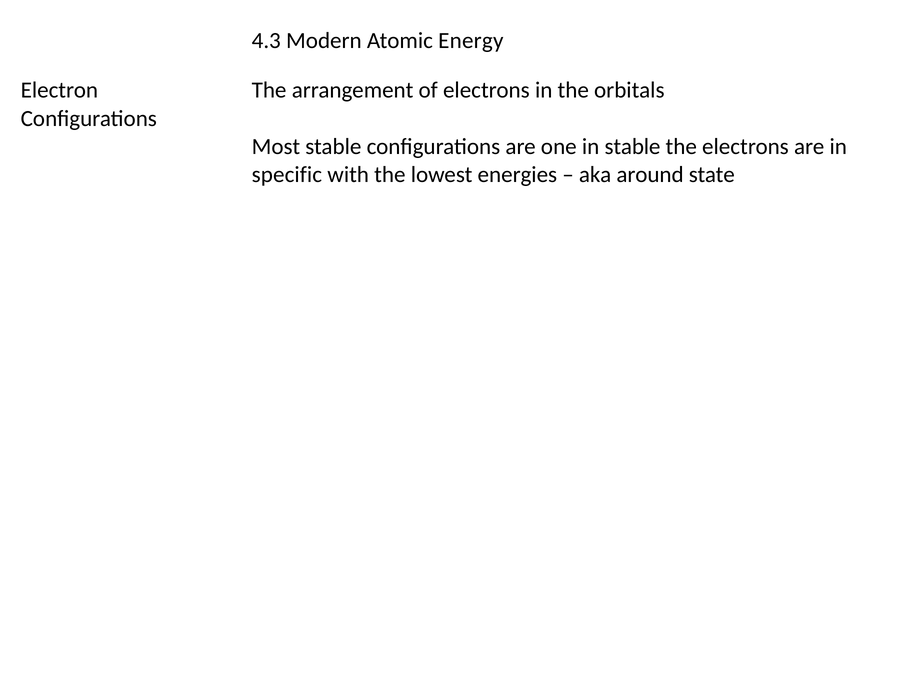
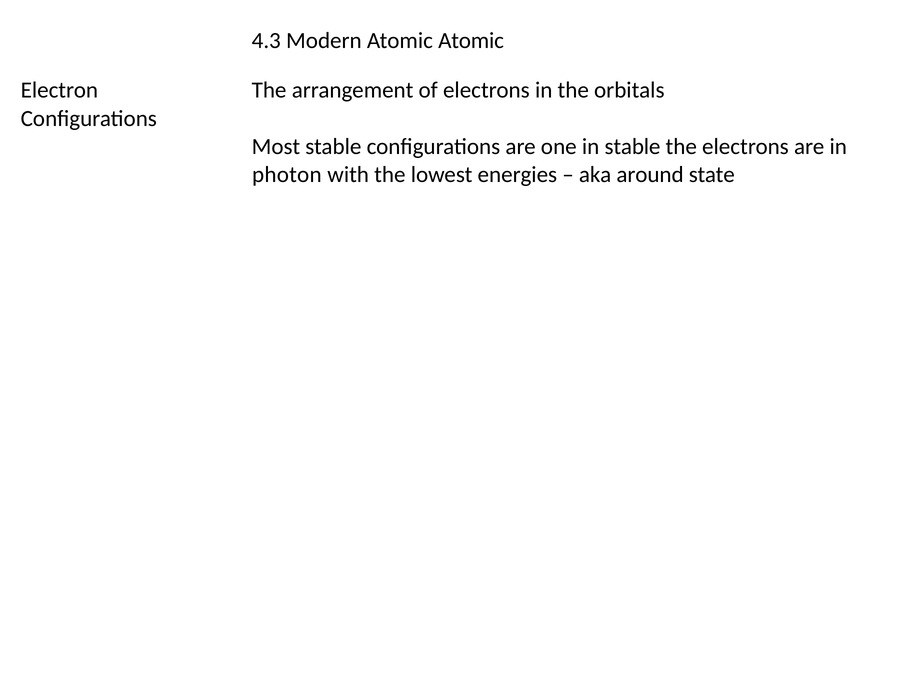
Atomic Energy: Energy -> Atomic
specific: specific -> photon
